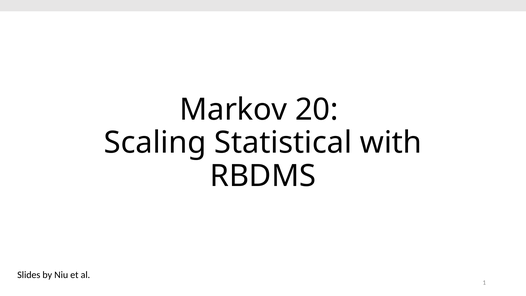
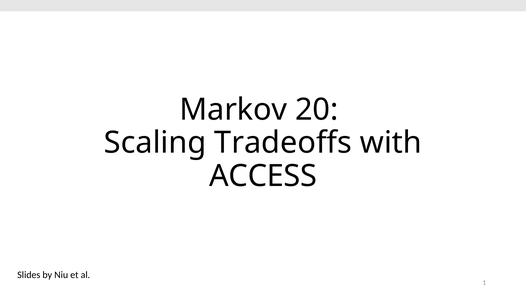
Statistical: Statistical -> Tradeoffs
RBDMS: RBDMS -> ACCESS
